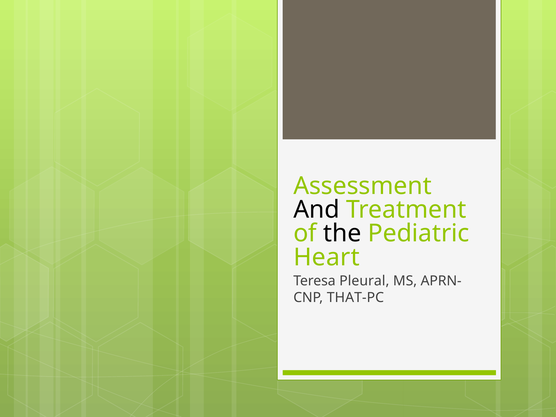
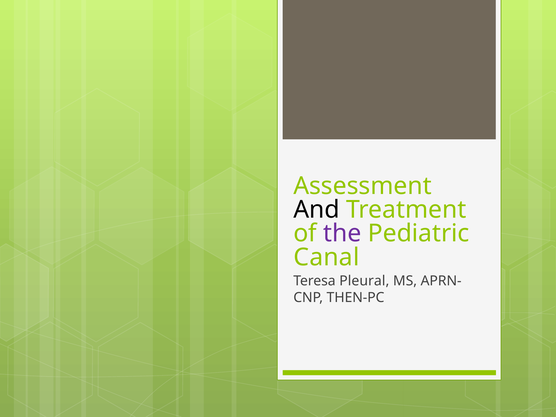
the colour: black -> purple
Heart: Heart -> Canal
THAT-PC: THAT-PC -> THEN-PC
